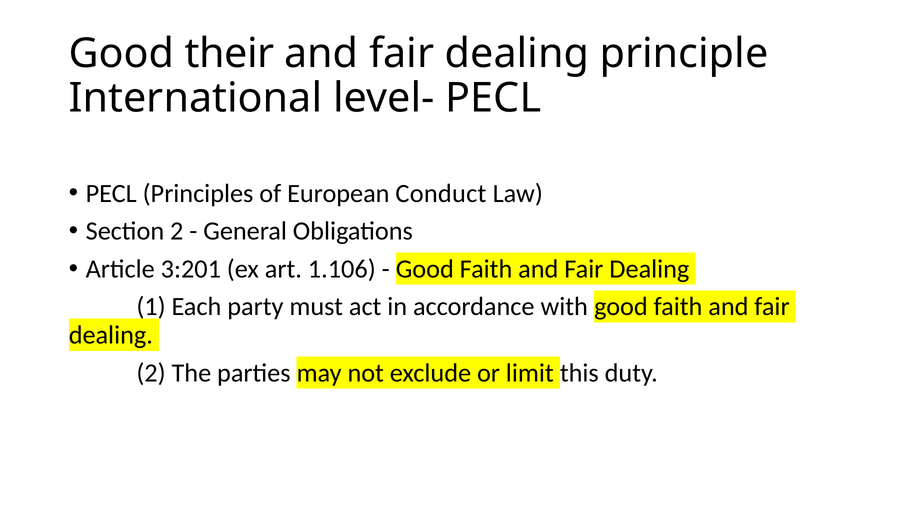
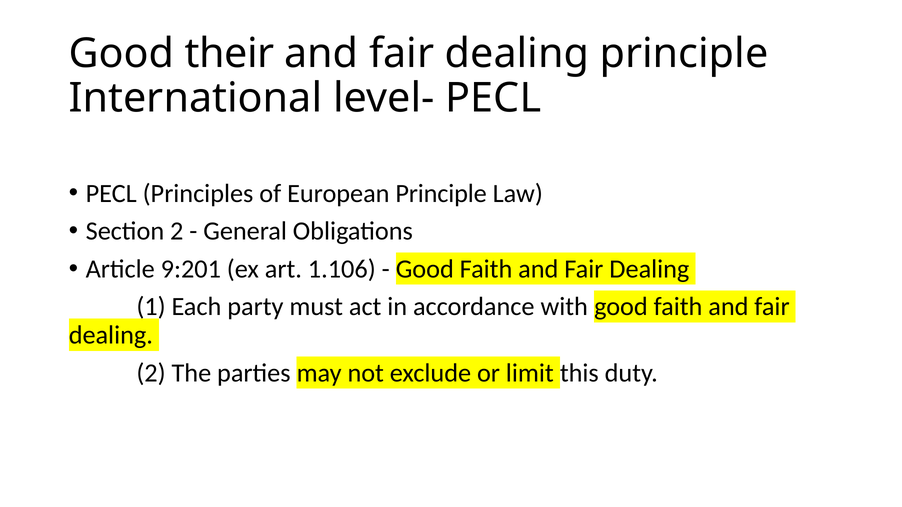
European Conduct: Conduct -> Principle
3:201: 3:201 -> 9:201
